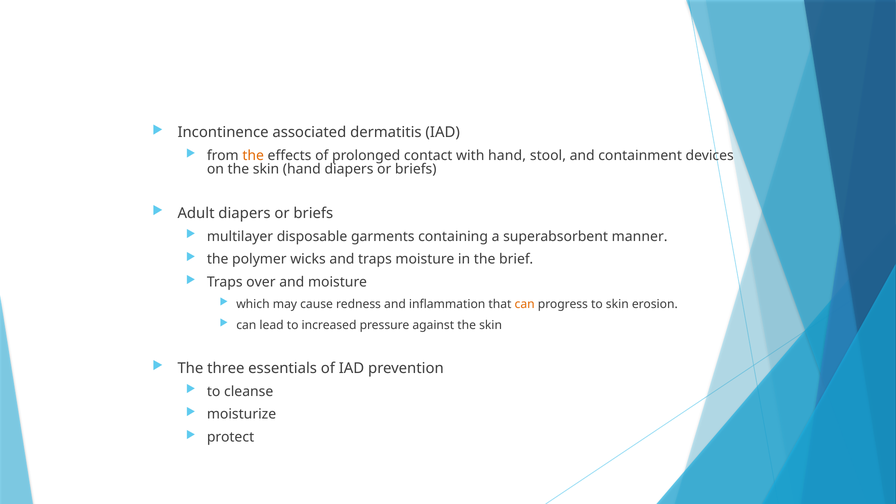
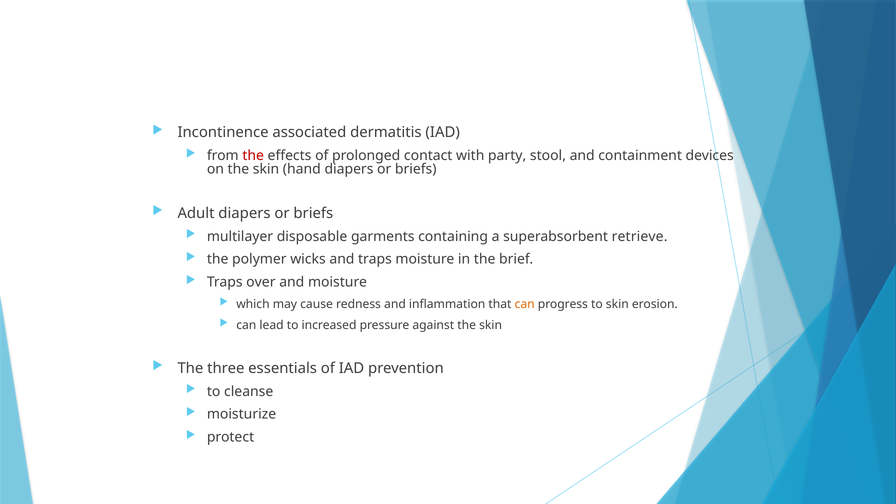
the at (253, 156) colour: orange -> red
with hand: hand -> party
manner: manner -> retrieve
